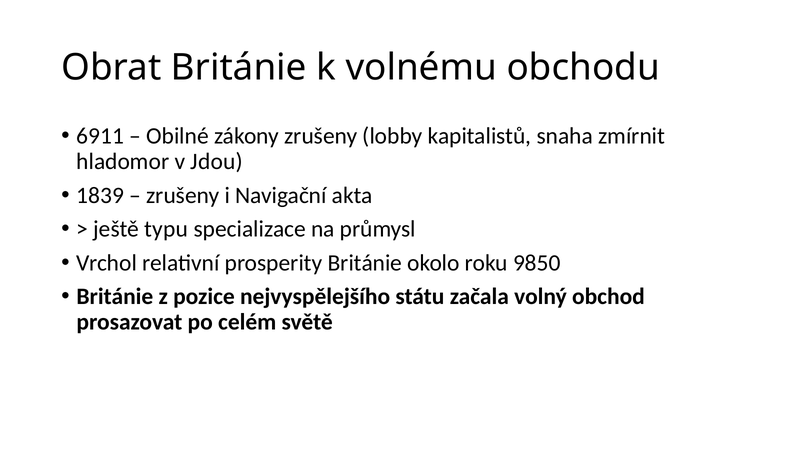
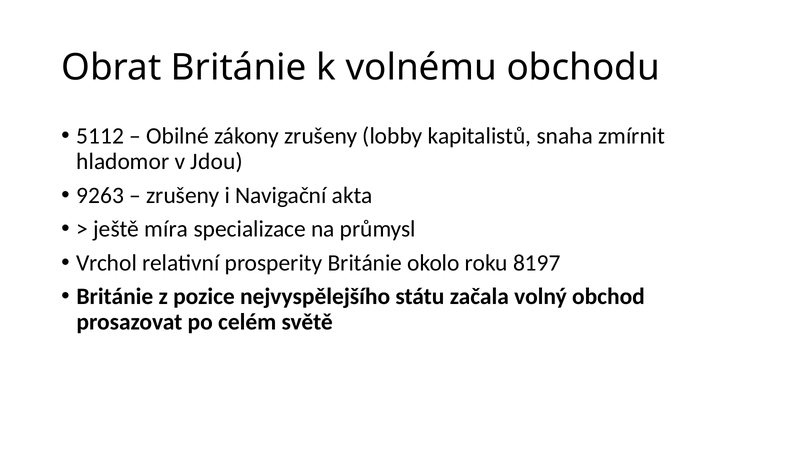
6911: 6911 -> 5112
1839: 1839 -> 9263
typu: typu -> míra
9850: 9850 -> 8197
